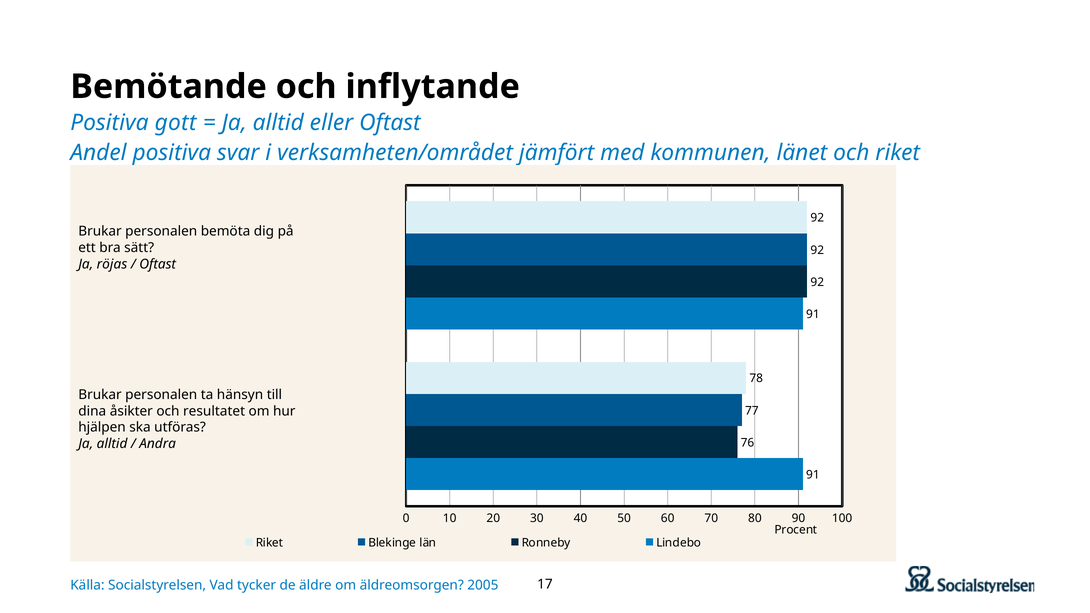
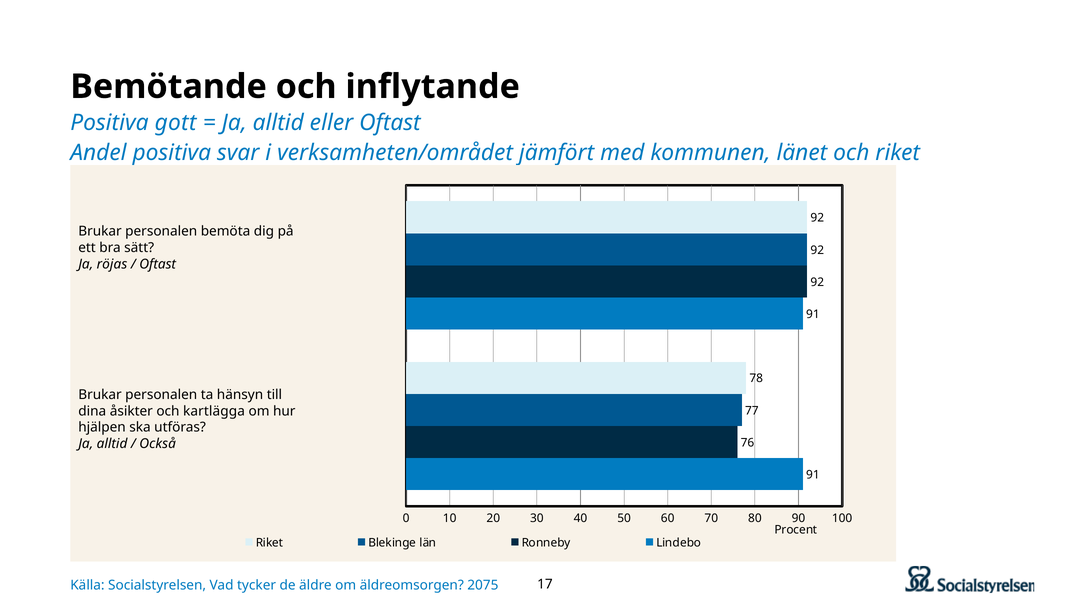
resultatet: resultatet -> kartlägga
Andra: Andra -> Också
2005: 2005 -> 2075
